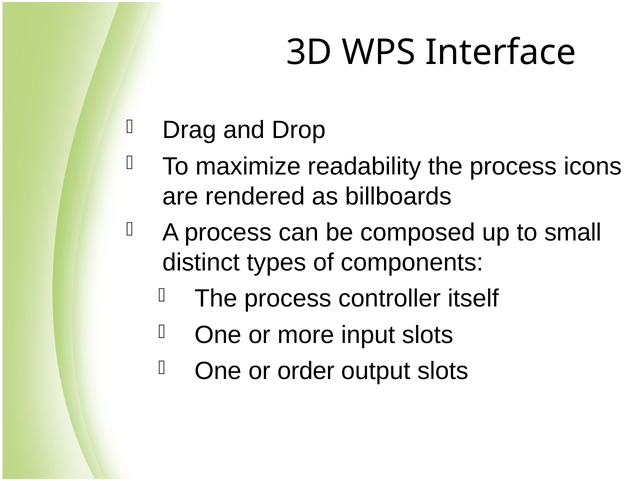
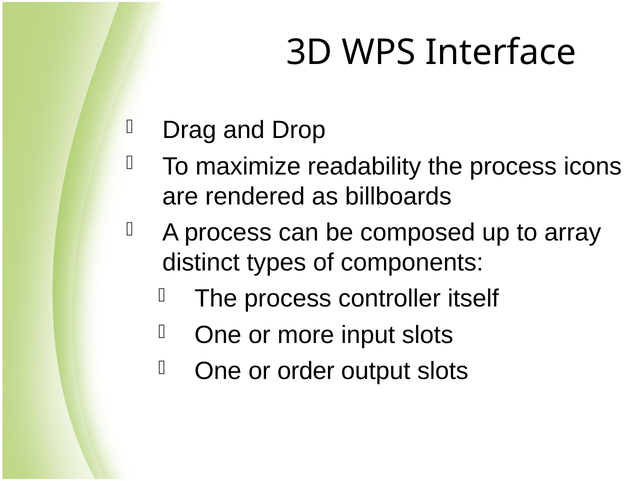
small: small -> array
